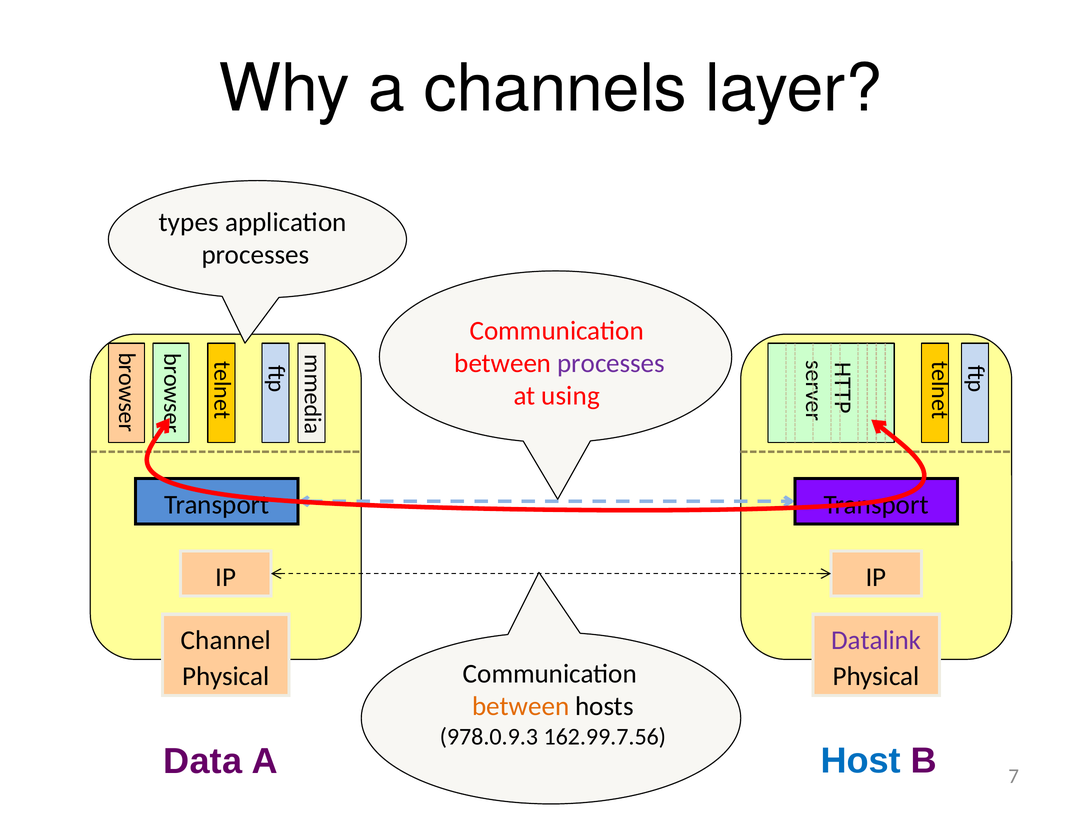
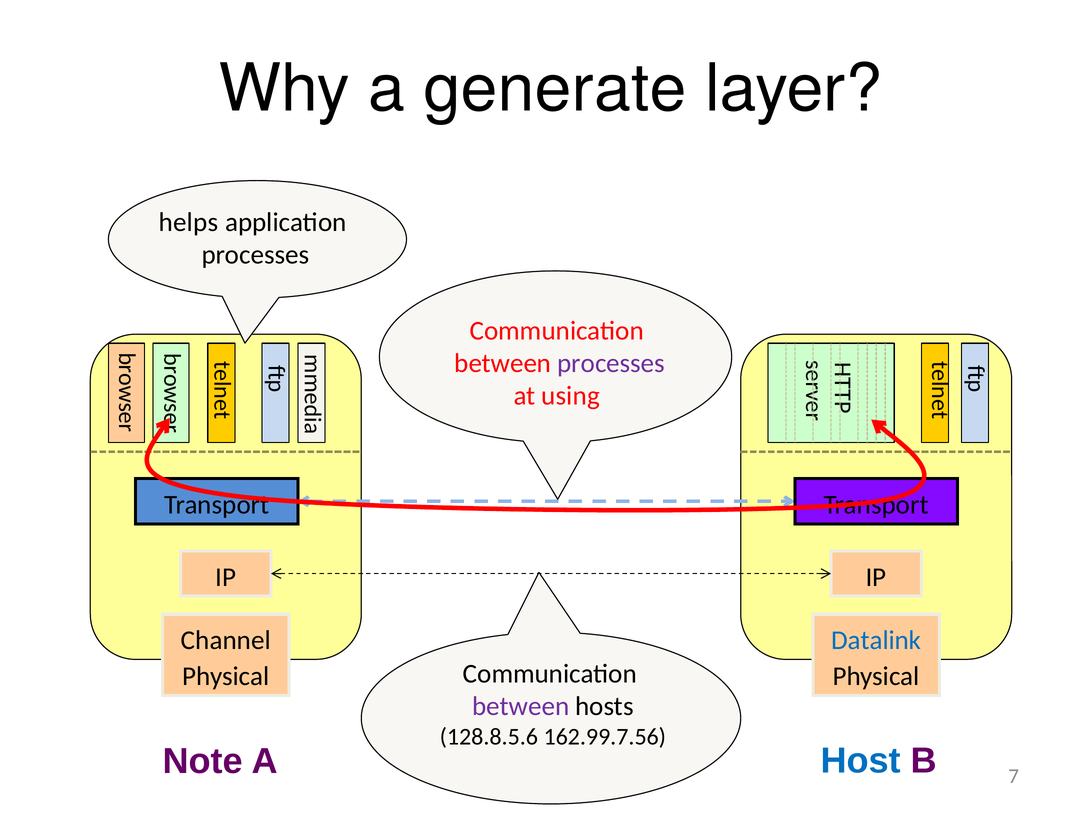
channels: channels -> generate
types: types -> helps
Datalink colour: purple -> blue
between at (521, 706) colour: orange -> purple
978.0.9.3: 978.0.9.3 -> 128.8.5.6
Data: Data -> Note
